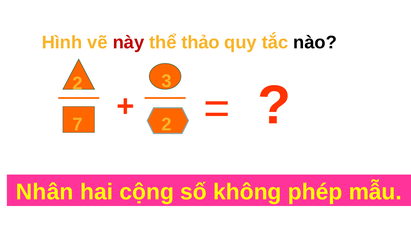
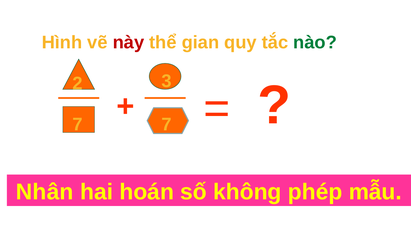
thảo: thảo -> gian
nào colour: black -> green
7 2: 2 -> 7
cộng: cộng -> hoán
